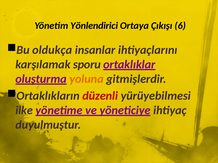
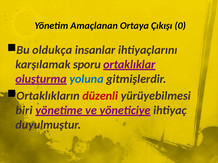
Yönlendirici: Yönlendirici -> Amaçlanan
6: 6 -> 0
yoluna colour: orange -> blue
ilke: ilke -> biri
